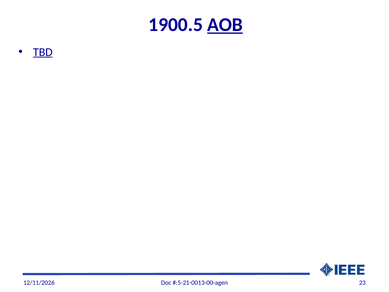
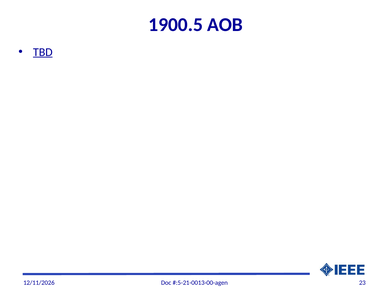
AOB underline: present -> none
